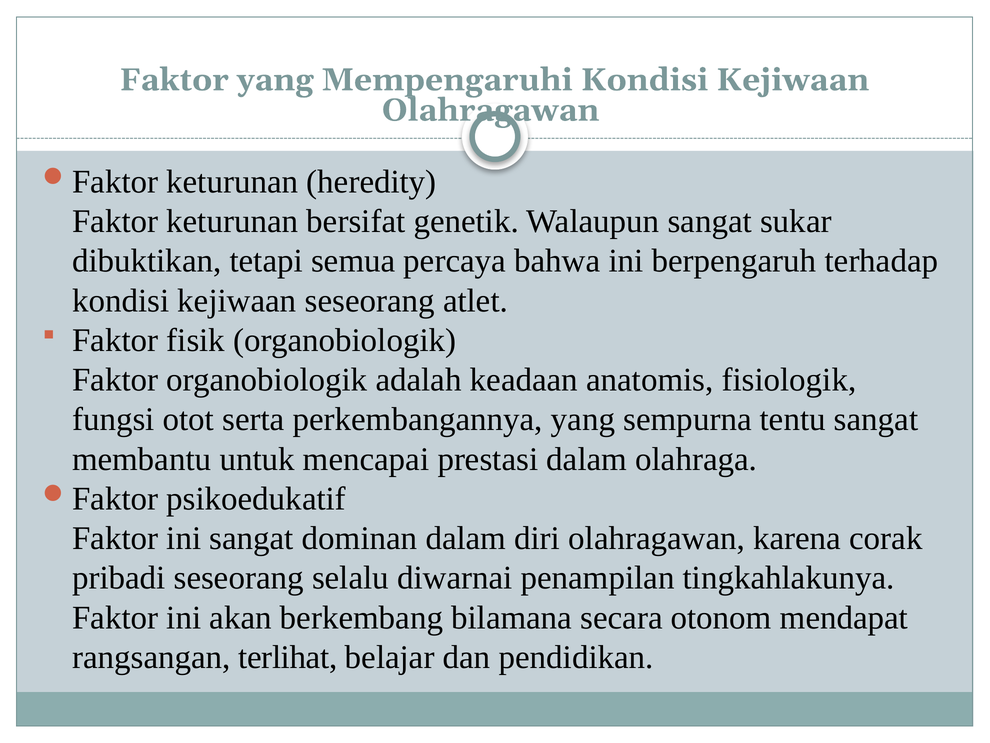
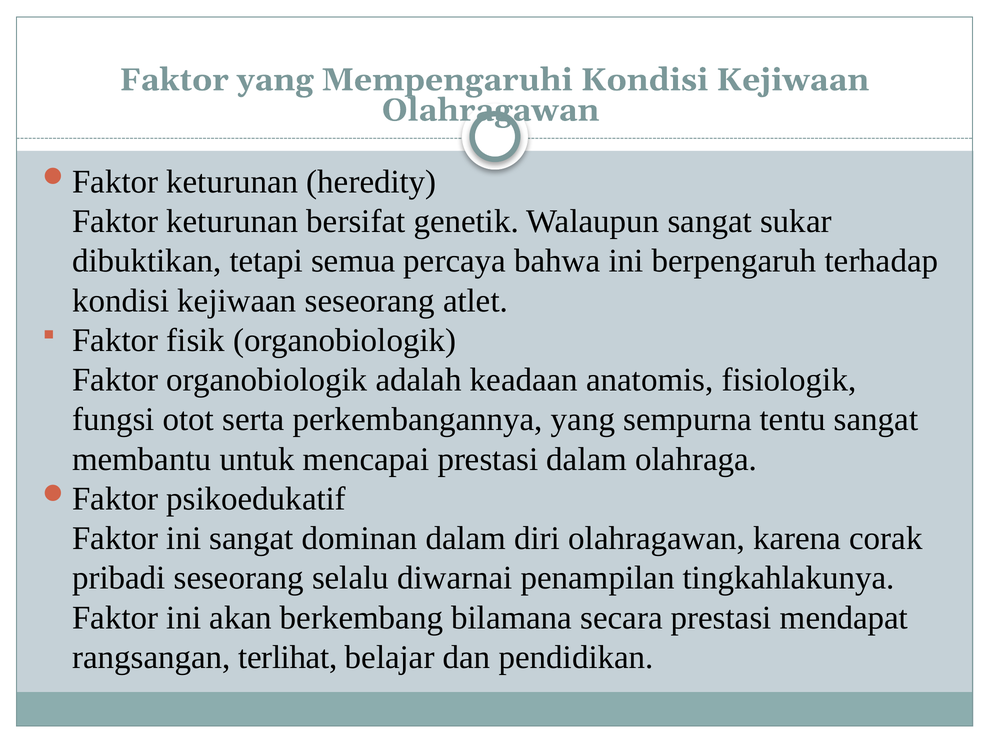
secara otonom: otonom -> prestasi
